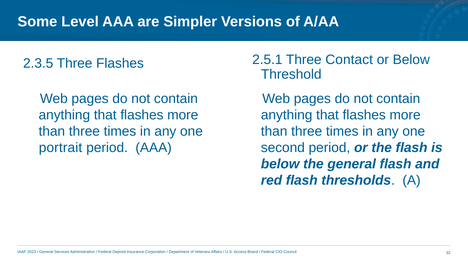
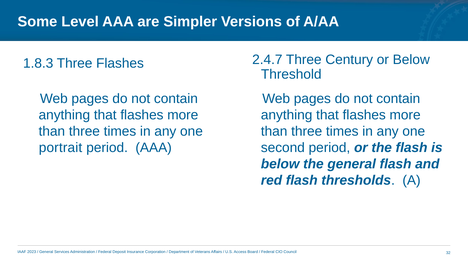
2.5.1: 2.5.1 -> 2.4.7
Contact: Contact -> Century
2.3.5: 2.3.5 -> 1.8.3
